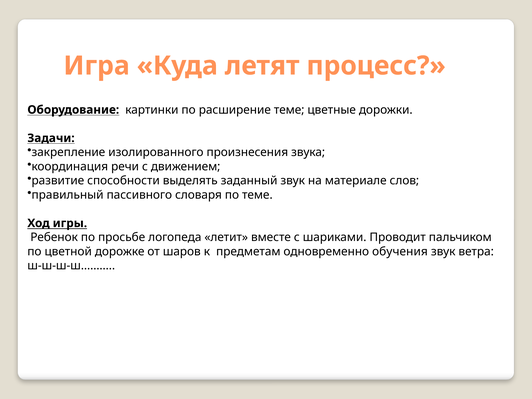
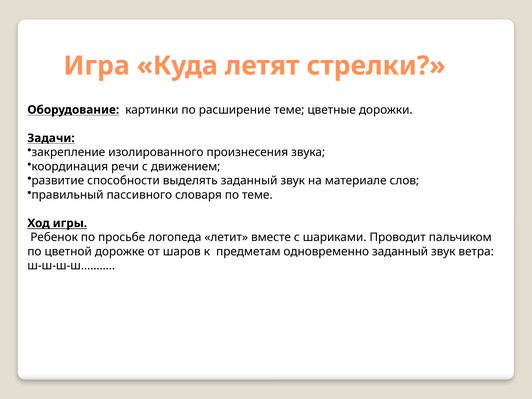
процесс: процесс -> стрелки
одновременно обучения: обучения -> заданный
